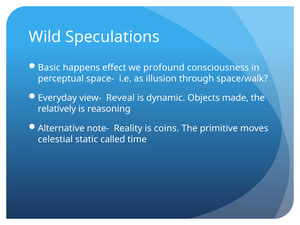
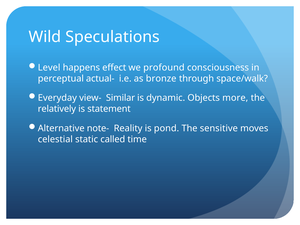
Basic: Basic -> Level
space-: space- -> actual-
illusion: illusion -> bronze
Reveal: Reveal -> Similar
made: made -> more
reasoning: reasoning -> statement
coins: coins -> pond
primitive: primitive -> sensitive
